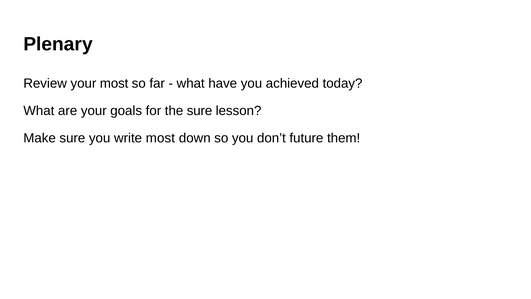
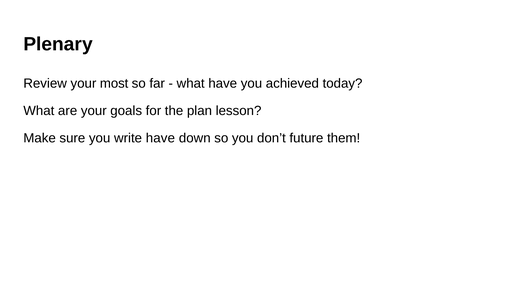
the sure: sure -> plan
write most: most -> have
